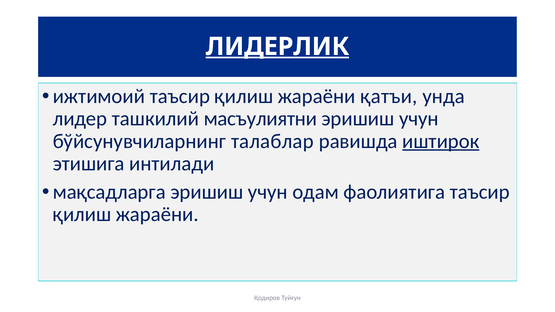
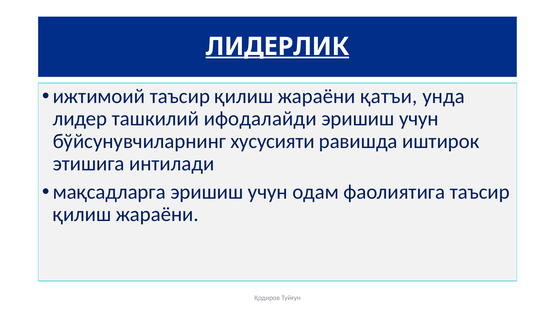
масъулиятни: масъулиятни -> ифодалайди
талаблар: талаблар -> хусусияти
иштирок underline: present -> none
